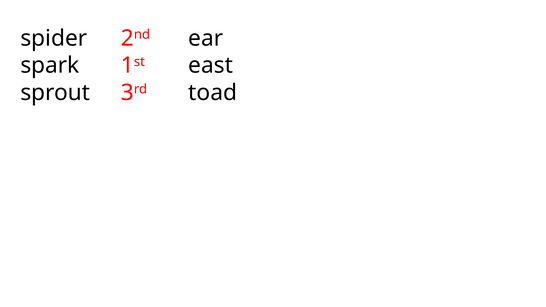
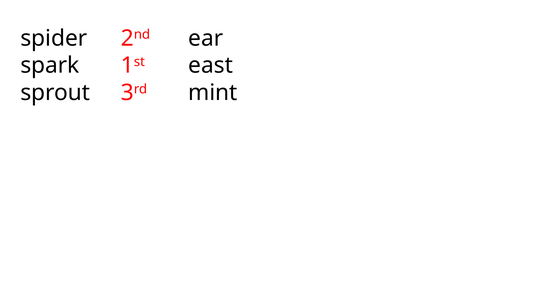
toad: toad -> mint
